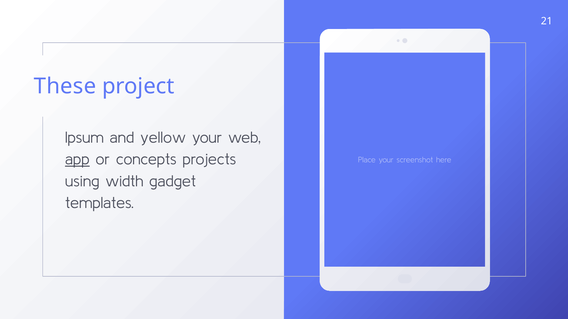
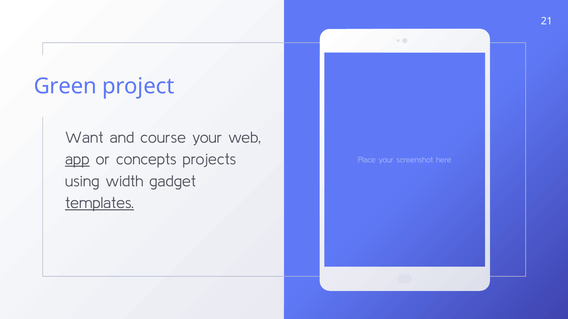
These: These -> Green
Ipsum: Ipsum -> Want
yellow: yellow -> course
templates underline: none -> present
